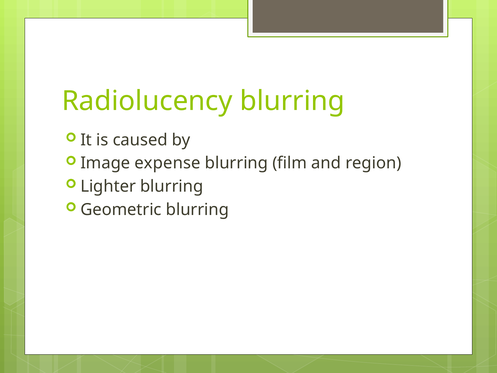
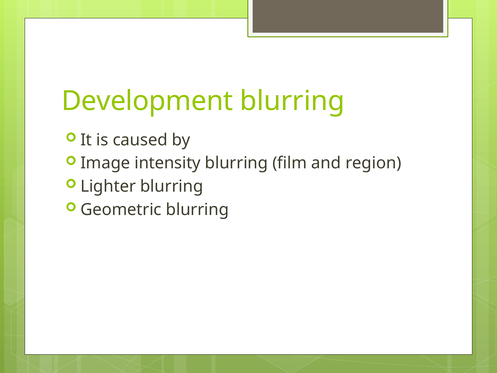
Radiolucency: Radiolucency -> Development
expense: expense -> intensity
